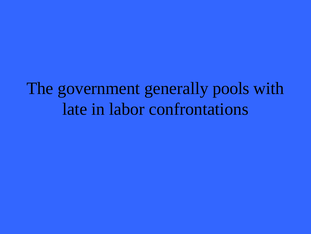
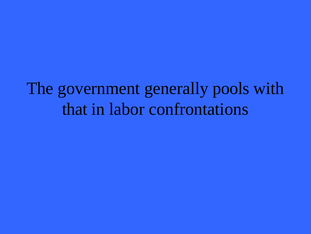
late: late -> that
